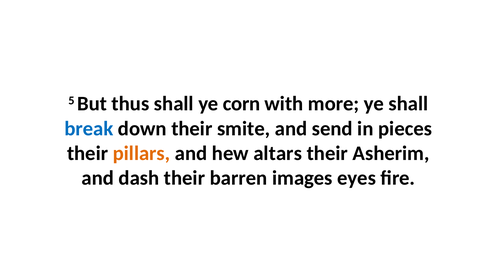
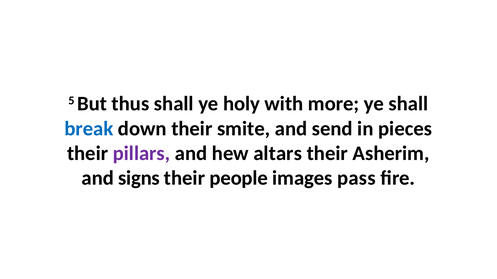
corn: corn -> holy
pillars colour: orange -> purple
dash: dash -> signs
barren: barren -> people
eyes: eyes -> pass
